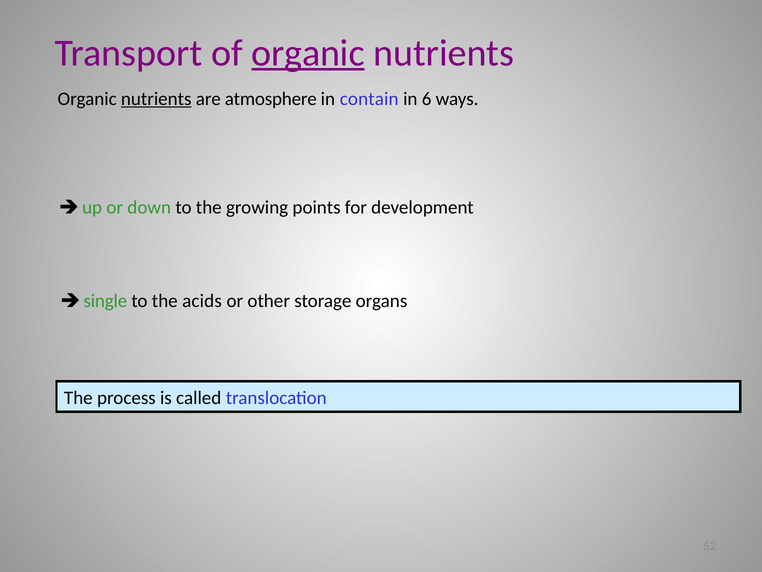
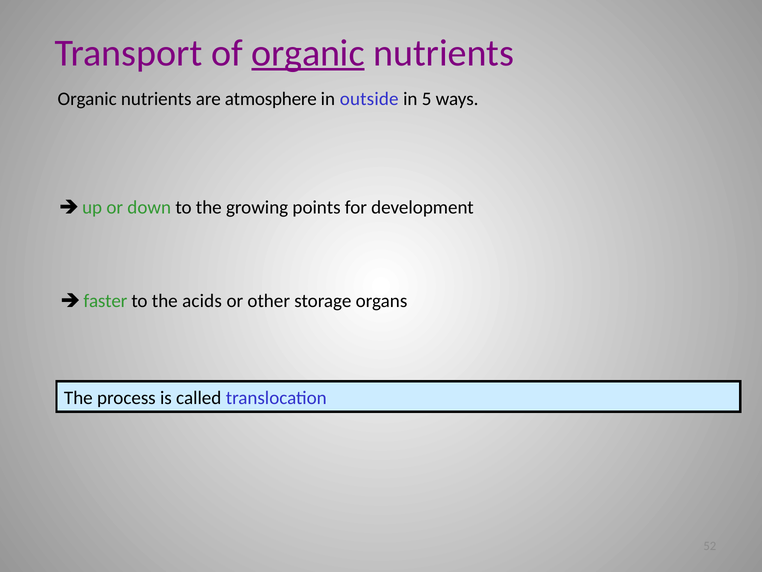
nutrients at (156, 99) underline: present -> none
contain: contain -> outside
6: 6 -> 5
single: single -> faster
